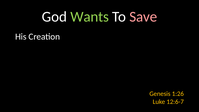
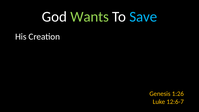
Save colour: pink -> light blue
